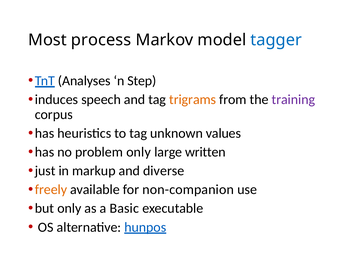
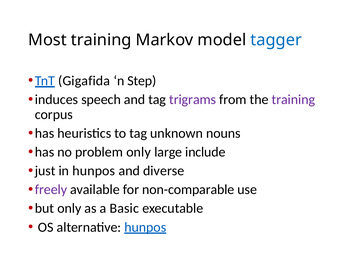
Most process: process -> training
Analyses: Analyses -> Gigafida
trigrams colour: orange -> purple
values: values -> nouns
written: written -> include
in markup: markup -> hunpos
freely colour: orange -> purple
non-companion: non-companion -> non-comparable
